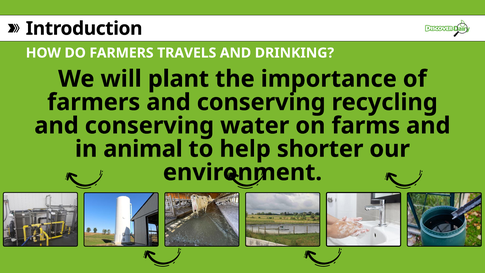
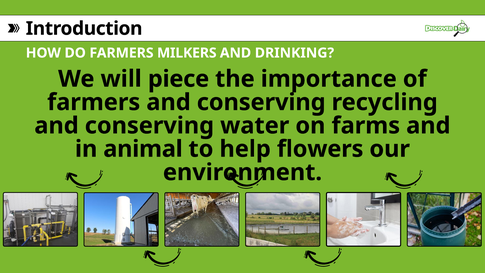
TRAVELS: TRAVELS -> MILKERS
plant: plant -> piece
shorter: shorter -> flowers
